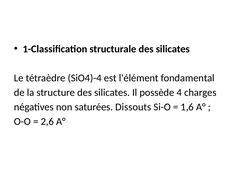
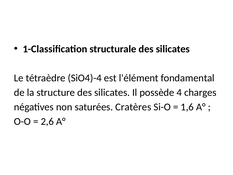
Dissouts: Dissouts -> Cratères
